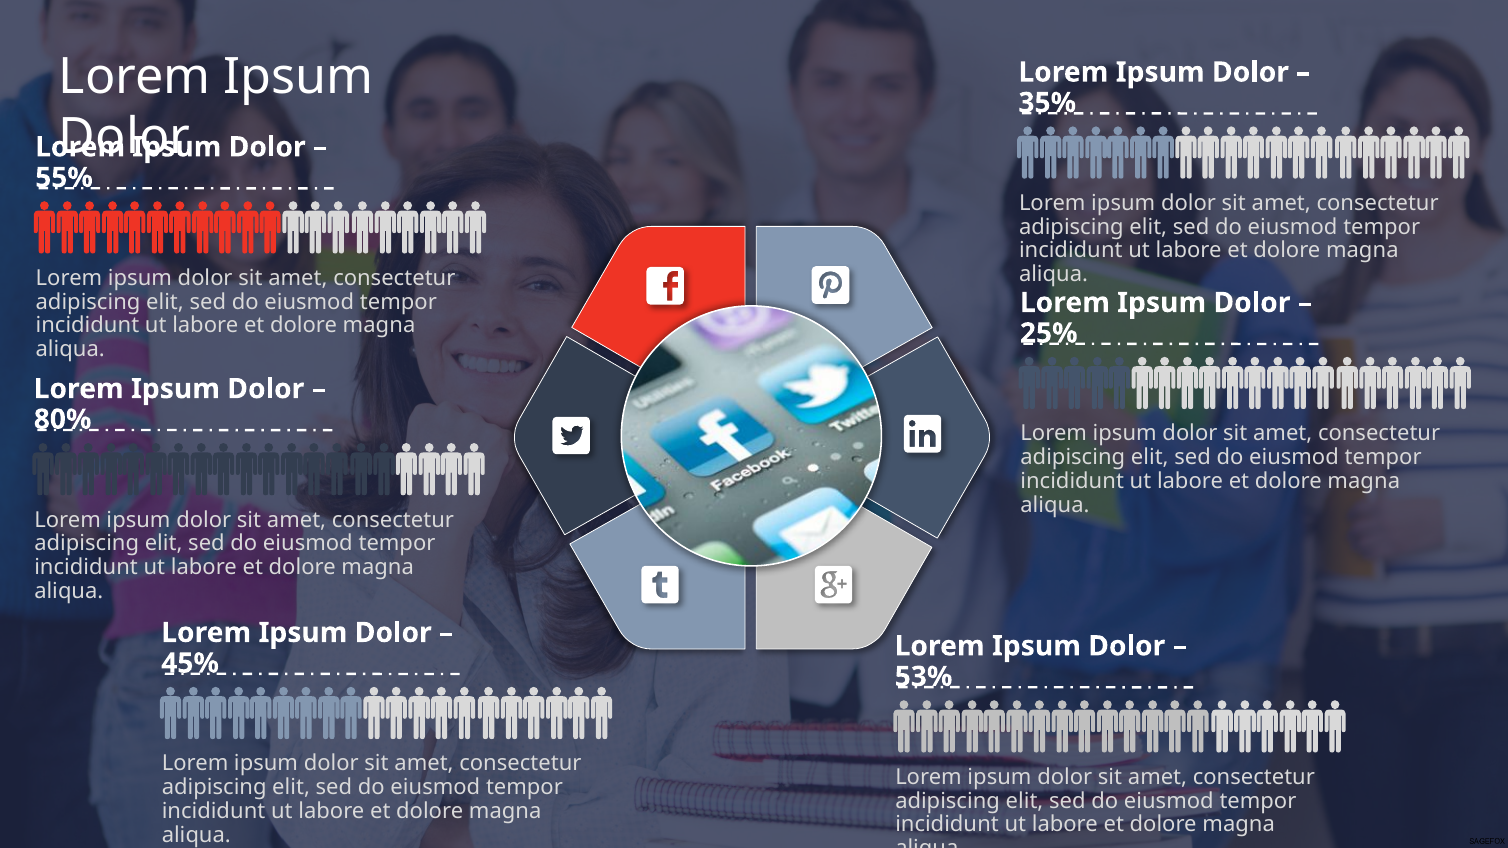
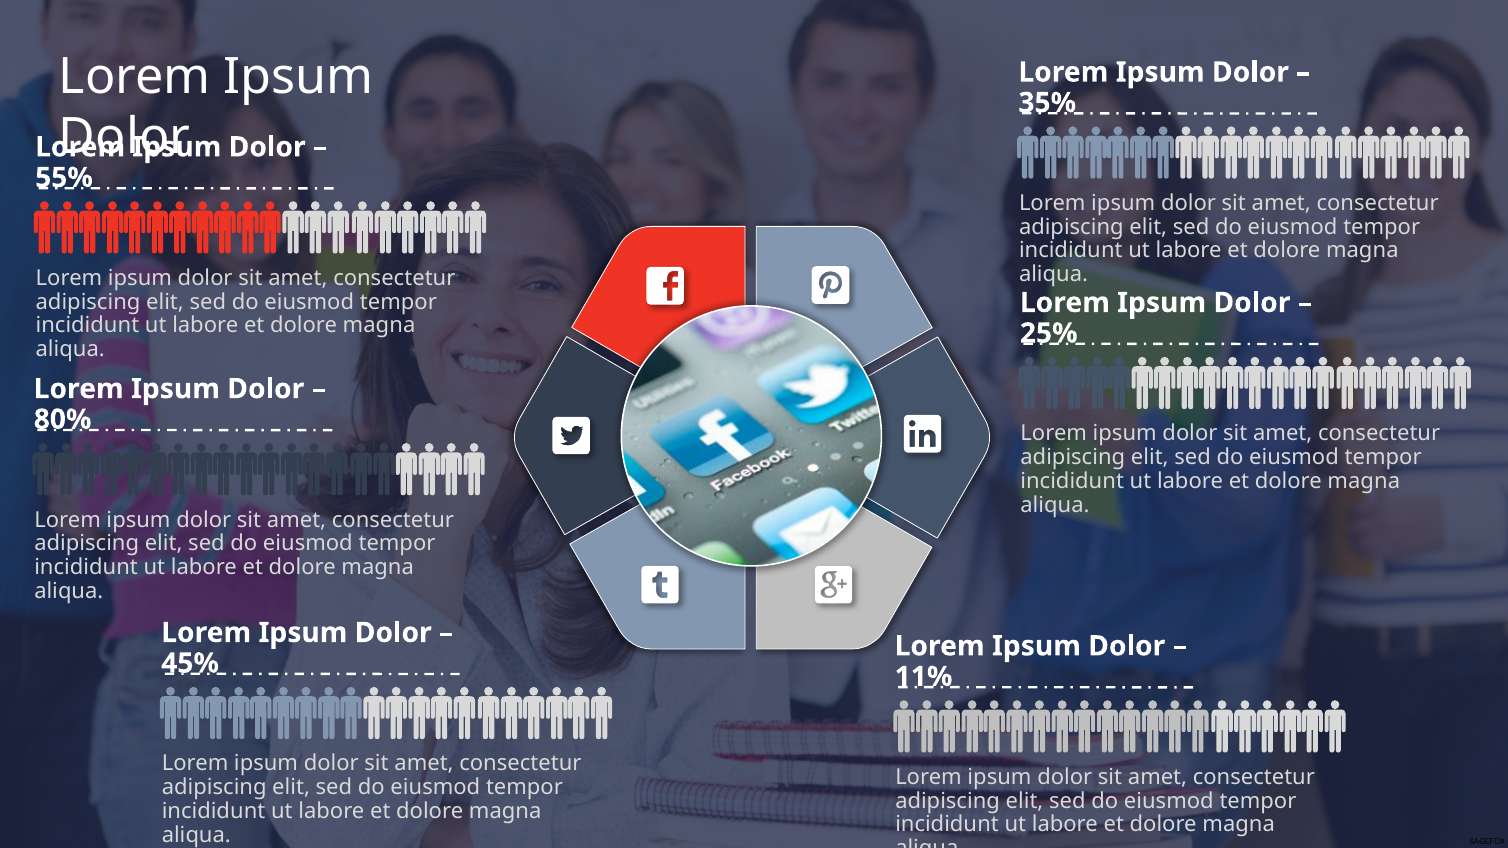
53%: 53% -> 11%
